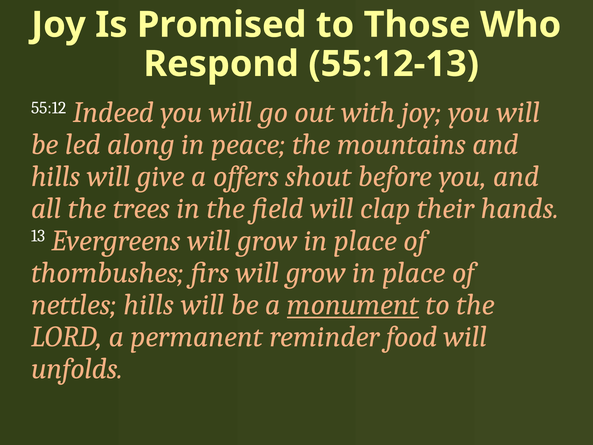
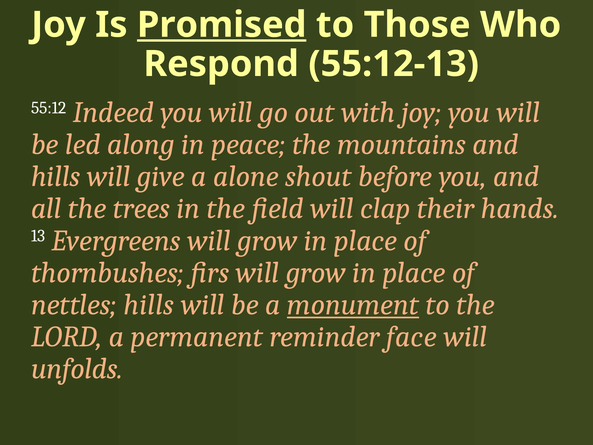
Promised underline: none -> present
offers: offers -> alone
food: food -> face
